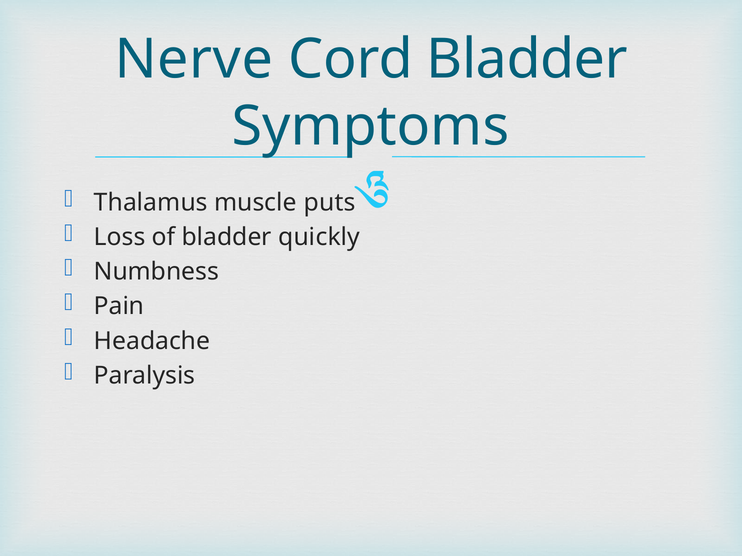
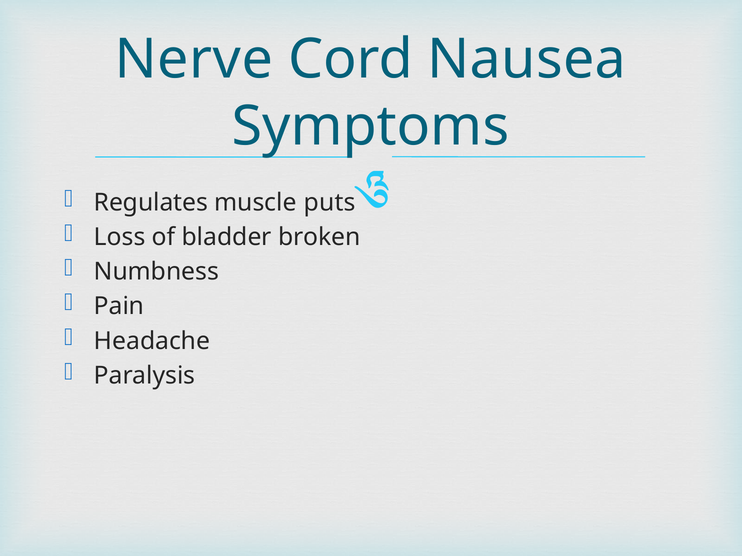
Cord Bladder: Bladder -> Nausea
Thalamus: Thalamus -> Regulates
quickly: quickly -> broken
